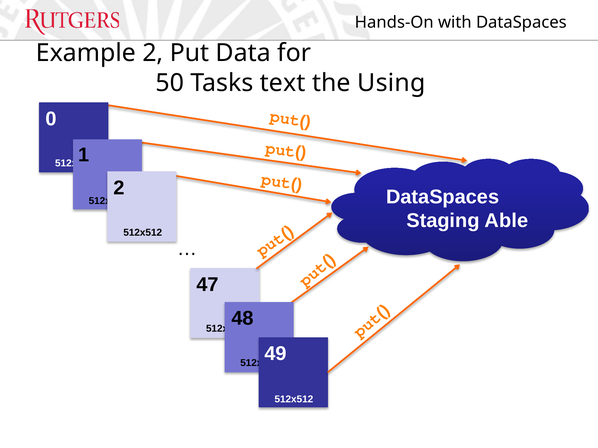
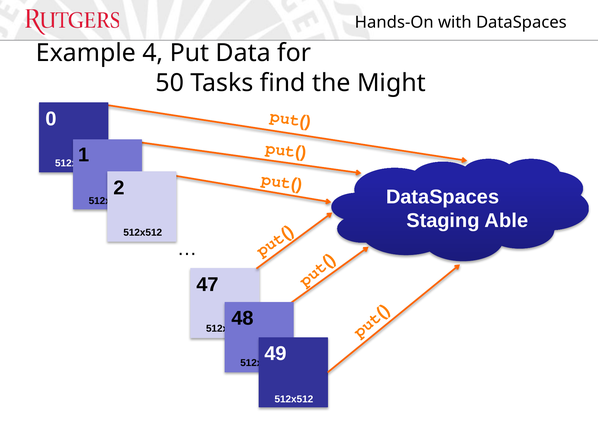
Example 2: 2 -> 4
text: text -> find
Using: Using -> Might
